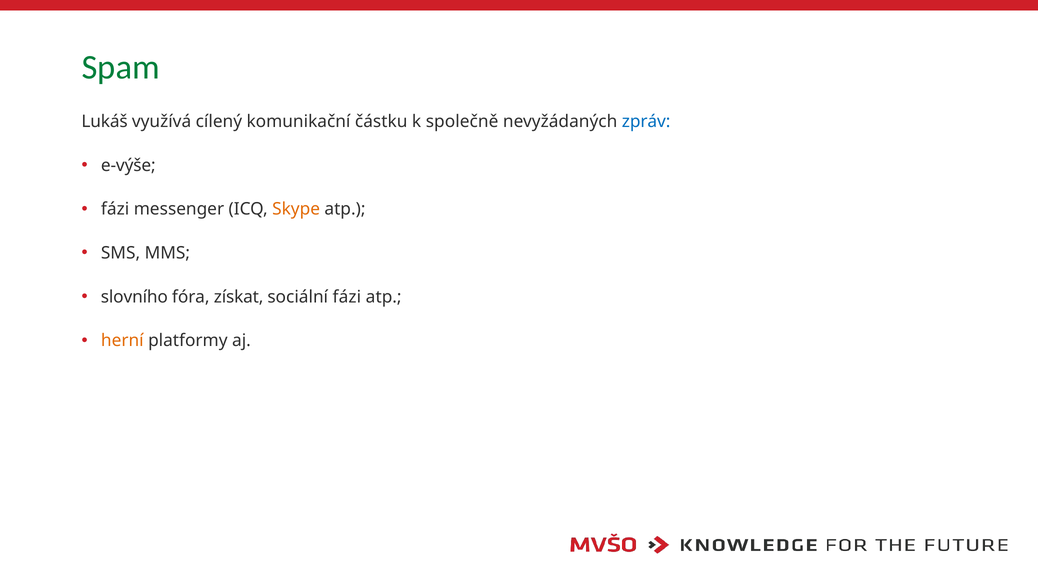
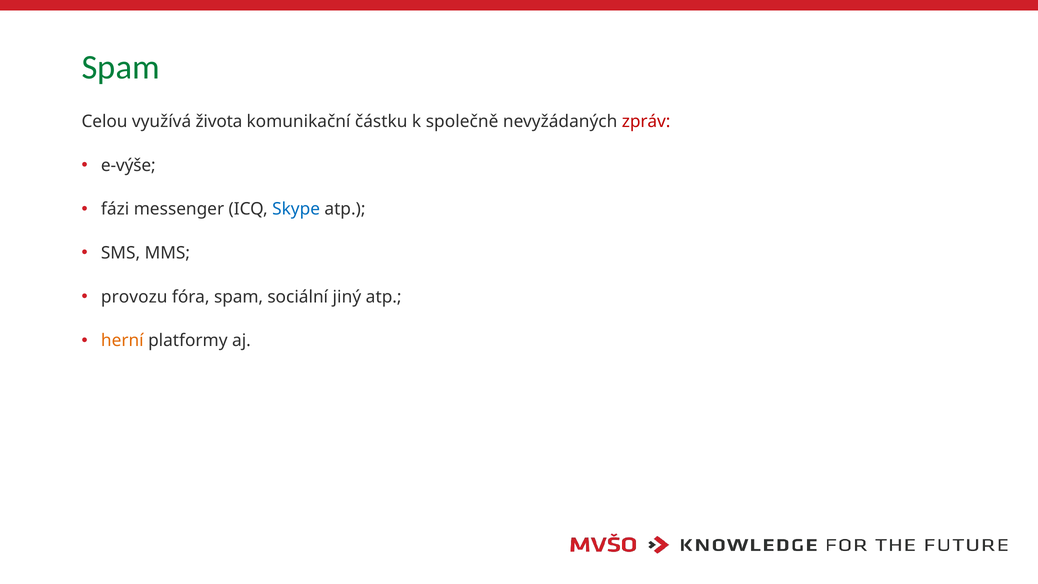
Lukáš: Lukáš -> Celou
cílený: cílený -> života
zpráv colour: blue -> red
Skype colour: orange -> blue
slovního: slovního -> provozu
fóra získat: získat -> spam
sociální fázi: fázi -> jiný
